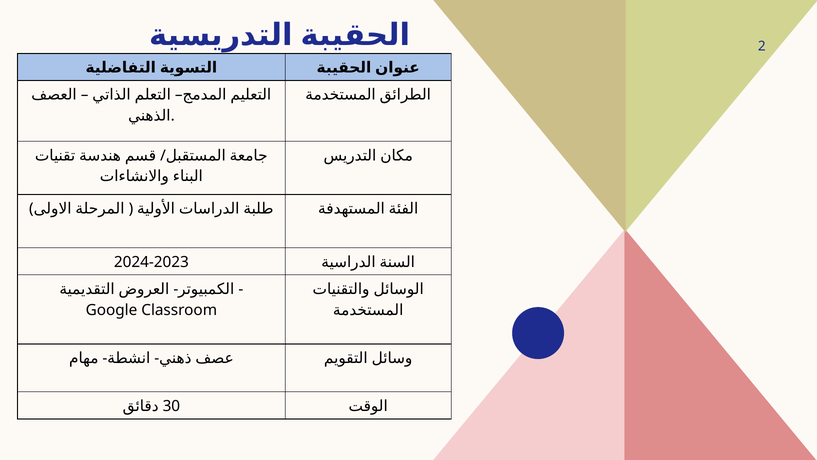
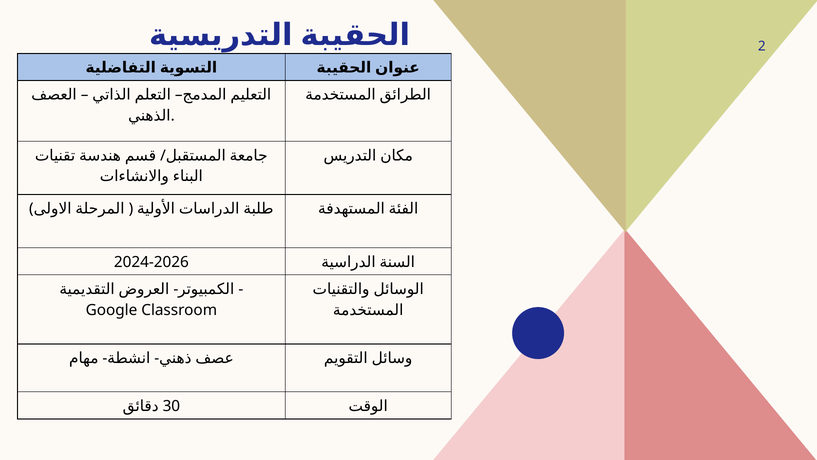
2024-2023: 2024-2023 -> 2024-2026
